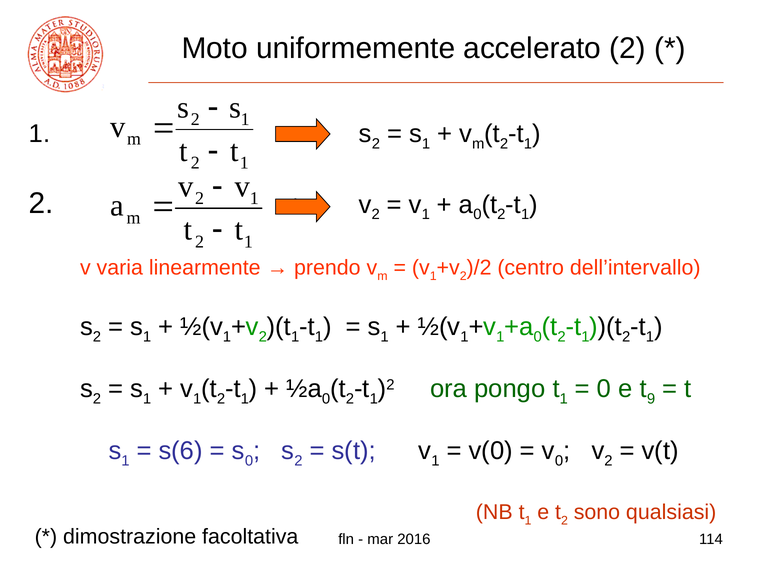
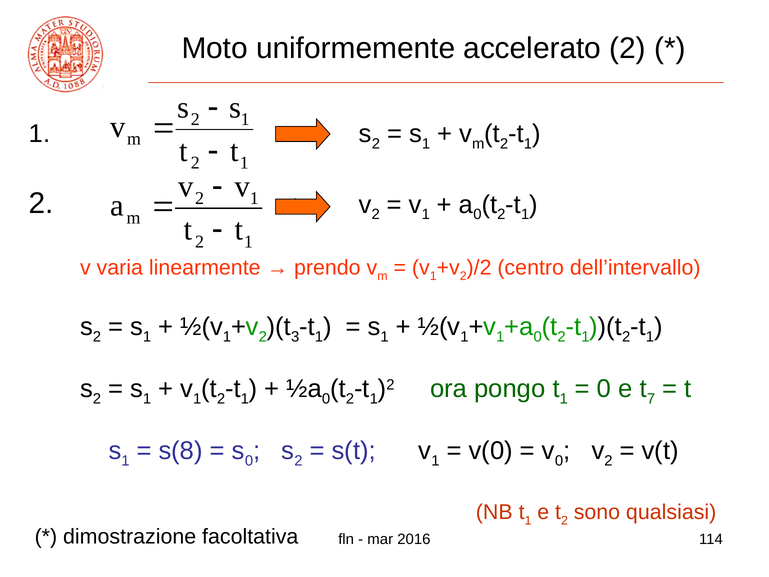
1 at (295, 337): 1 -> 3
9: 9 -> 7
s(6: s(6 -> s(8
